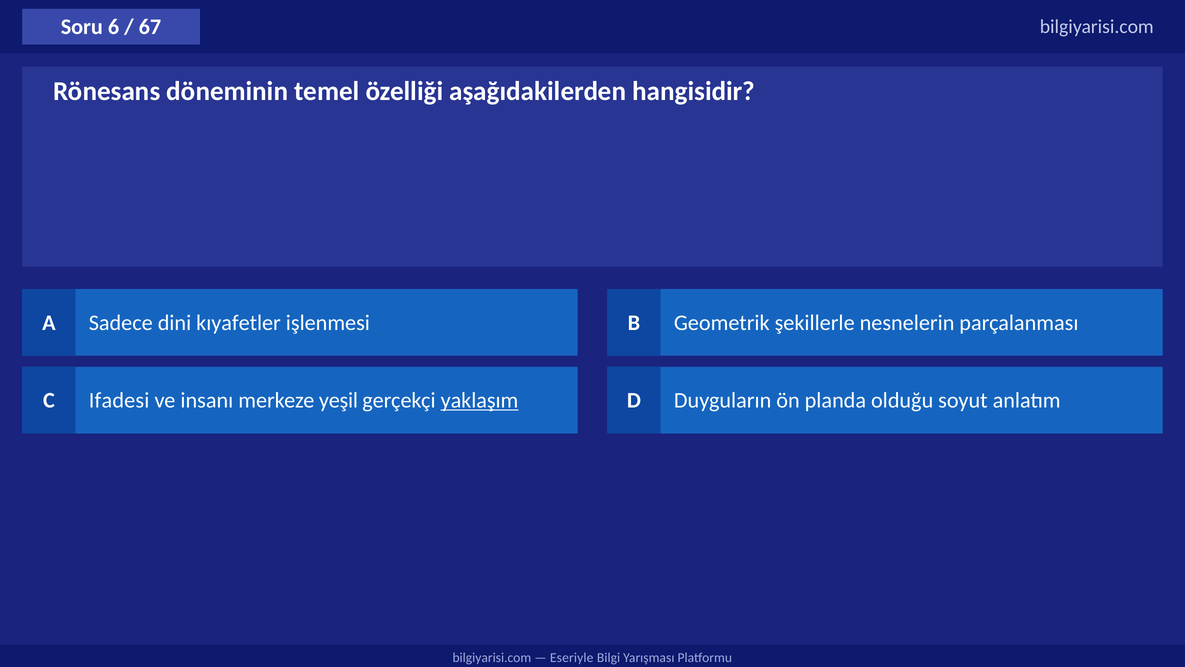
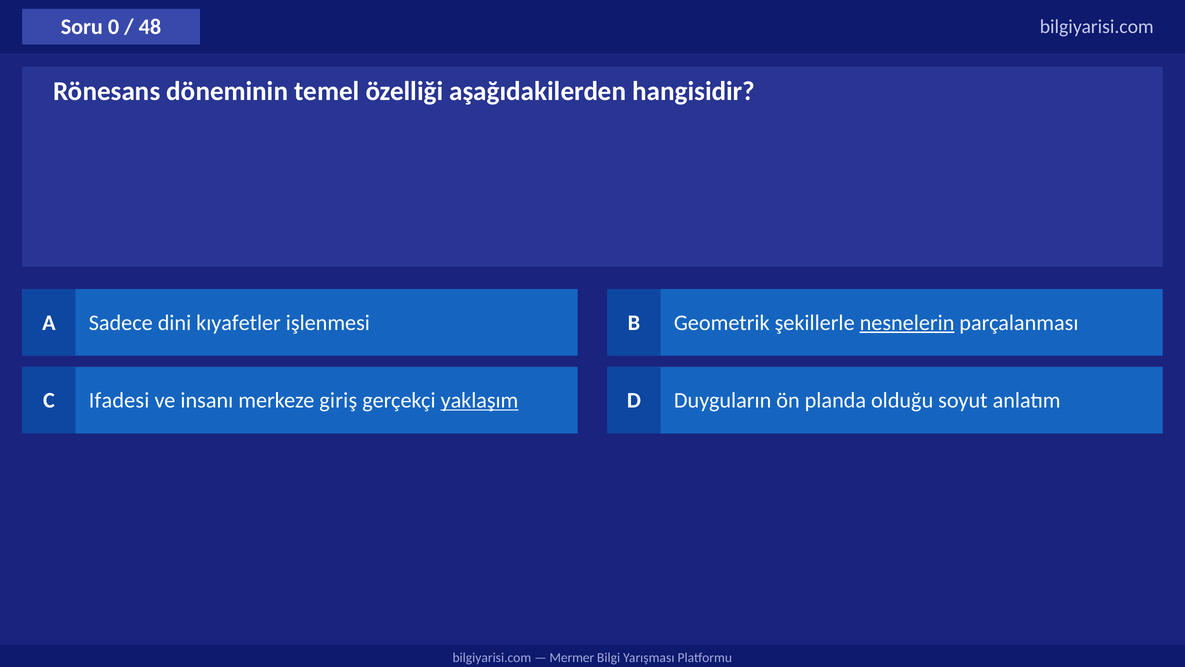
6: 6 -> 0
67: 67 -> 48
nesnelerin underline: none -> present
yeşil: yeşil -> giriş
Eseriyle: Eseriyle -> Mermer
